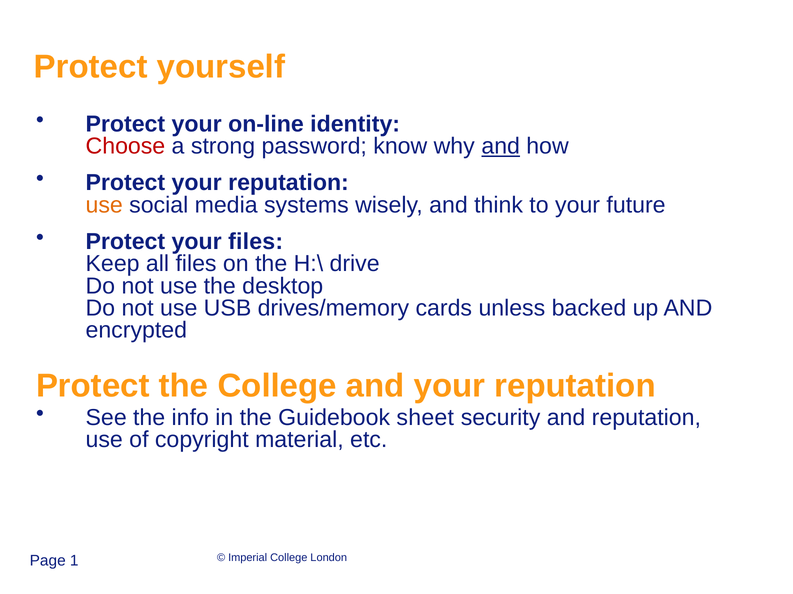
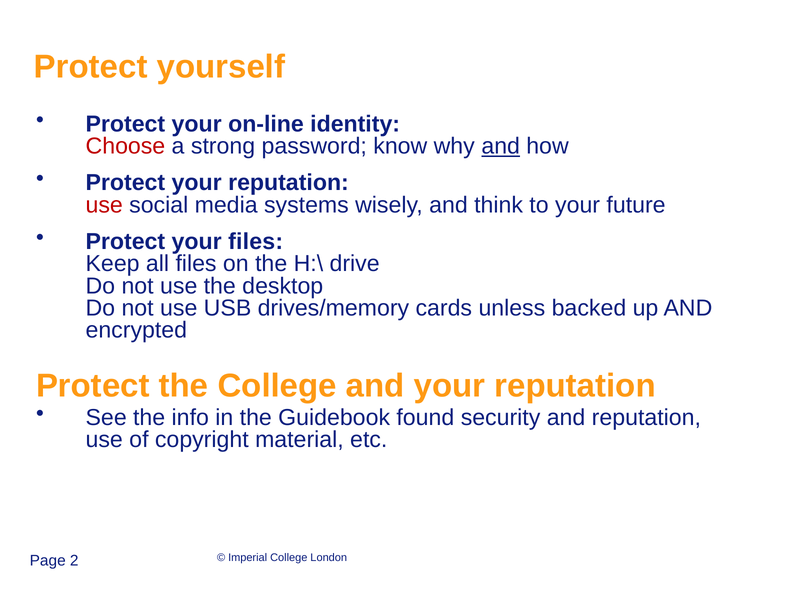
use at (104, 205) colour: orange -> red
sheet: sheet -> found
1: 1 -> 2
